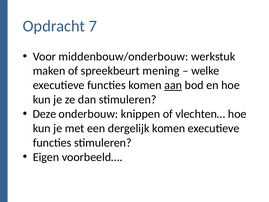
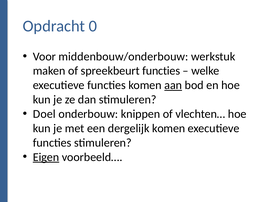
7: 7 -> 0
spreekbeurt mening: mening -> functies
Deze: Deze -> Doel
Eigen underline: none -> present
